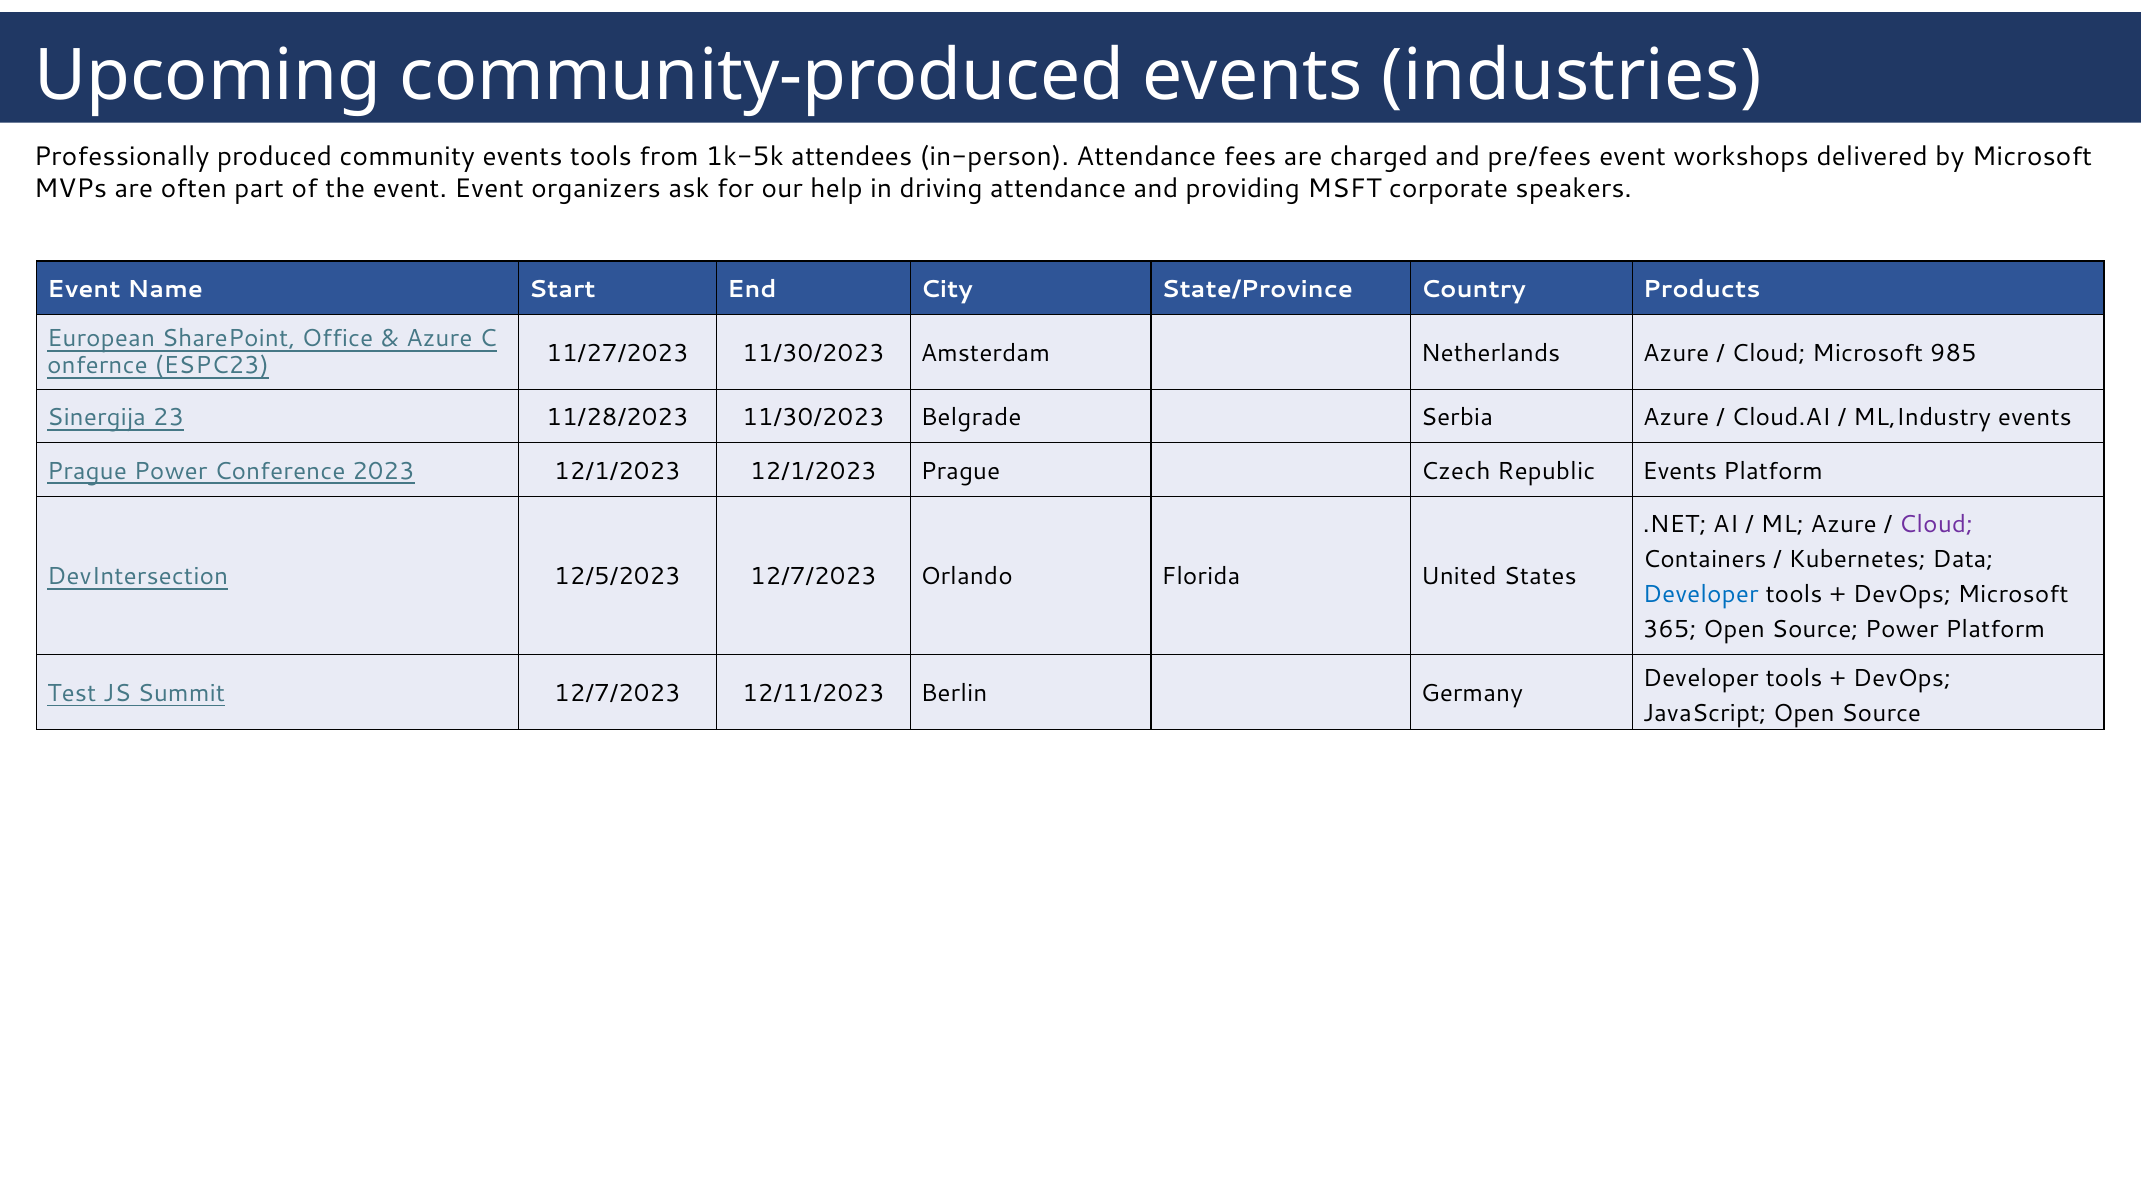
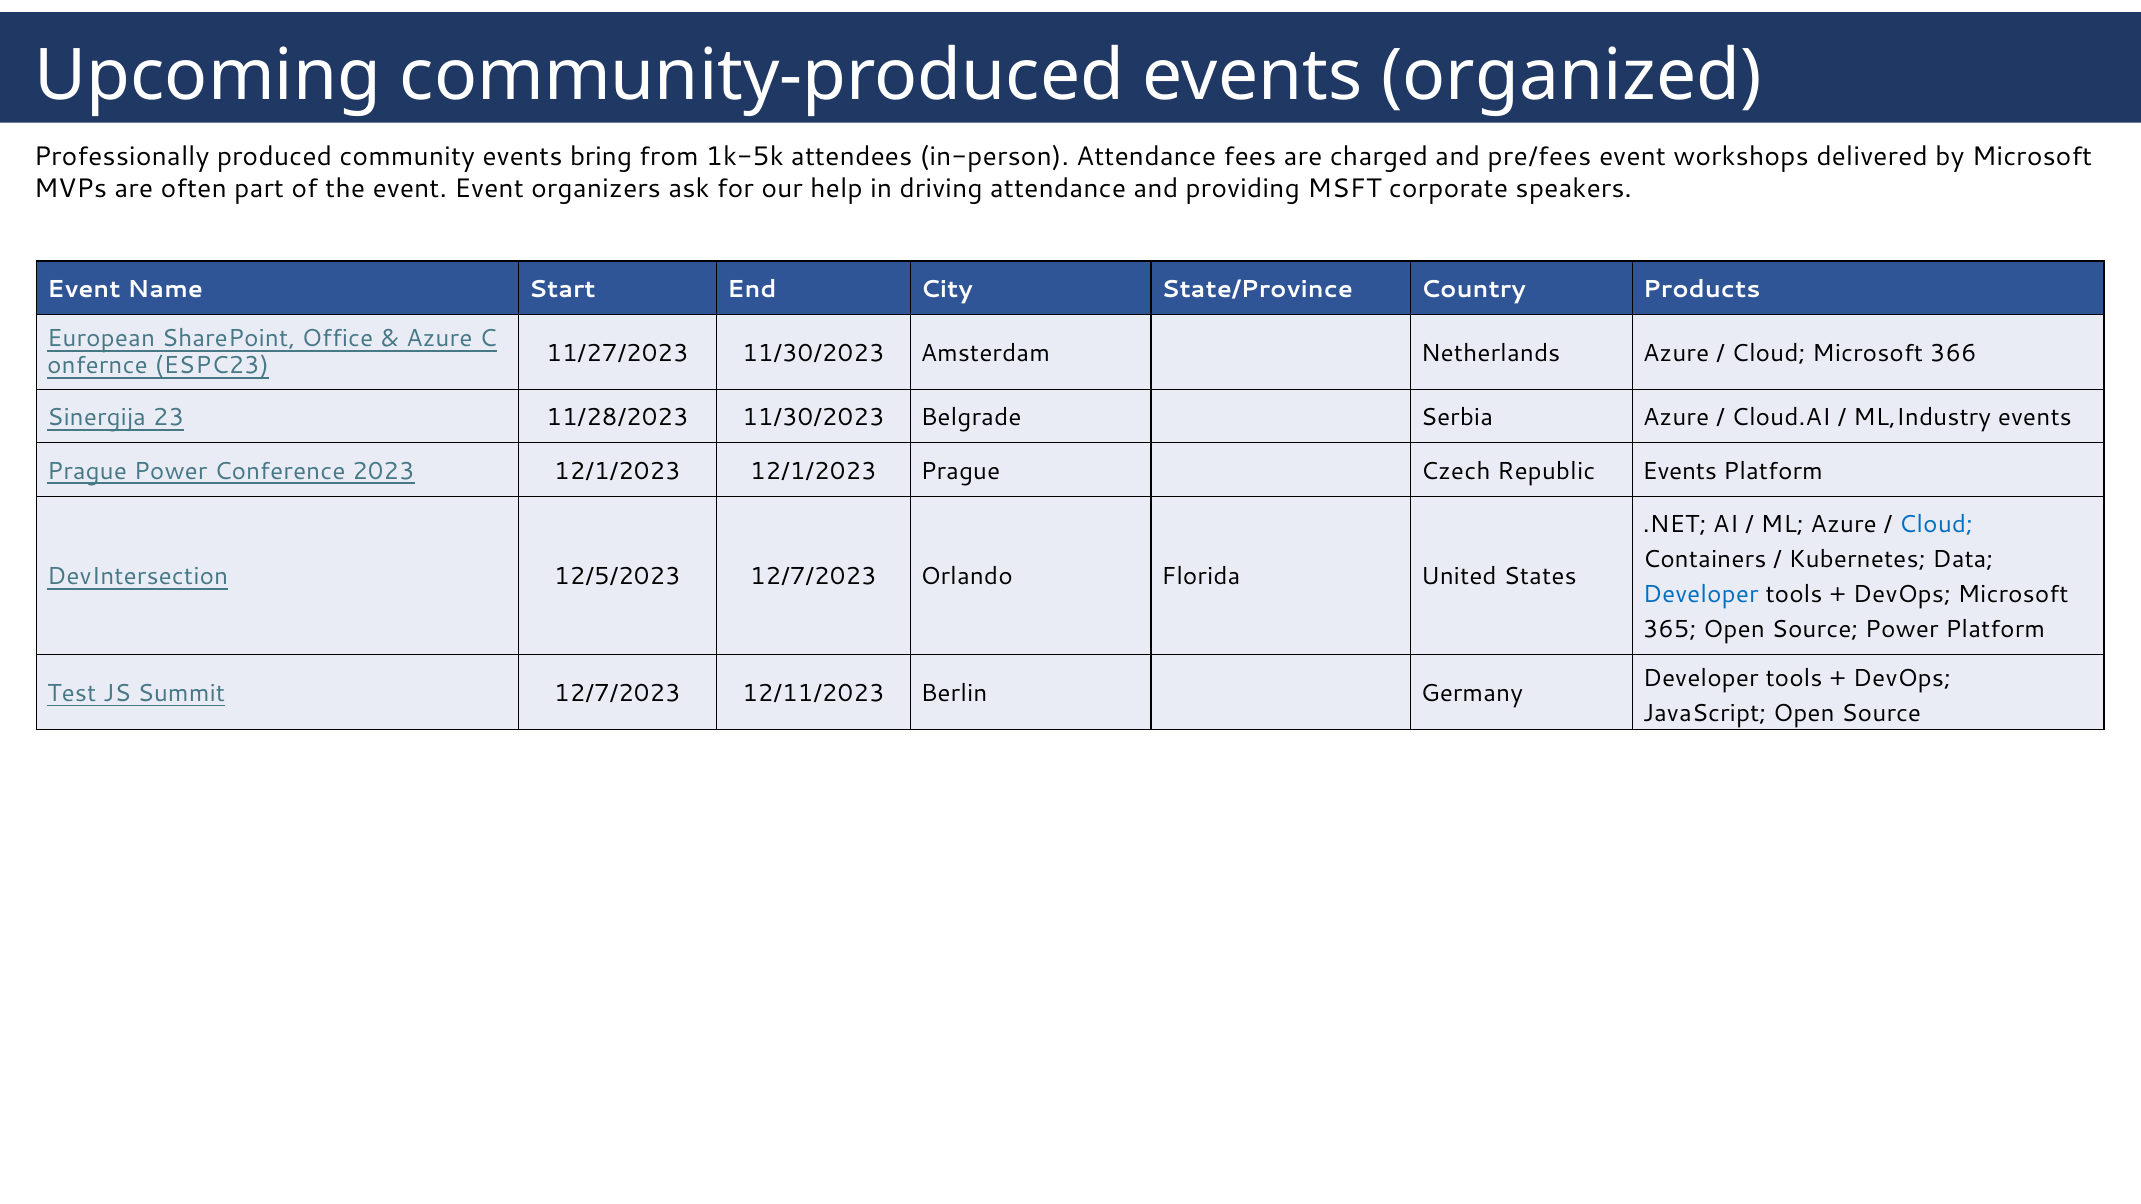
industries: industries -> organized
events tools: tools -> bring
985: 985 -> 366
Cloud at (1936, 524) colour: purple -> blue
